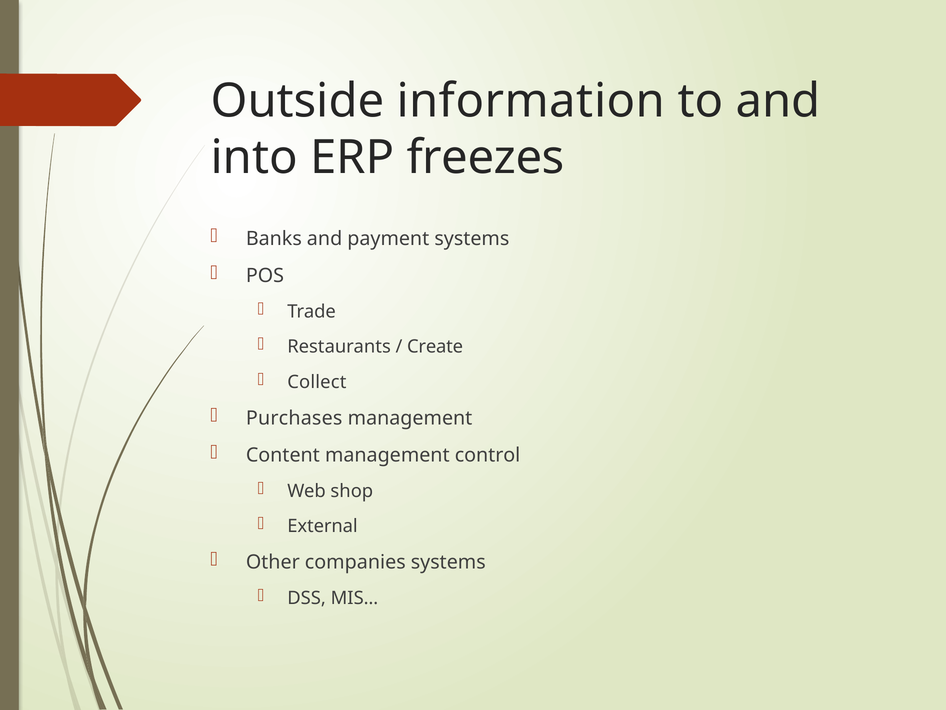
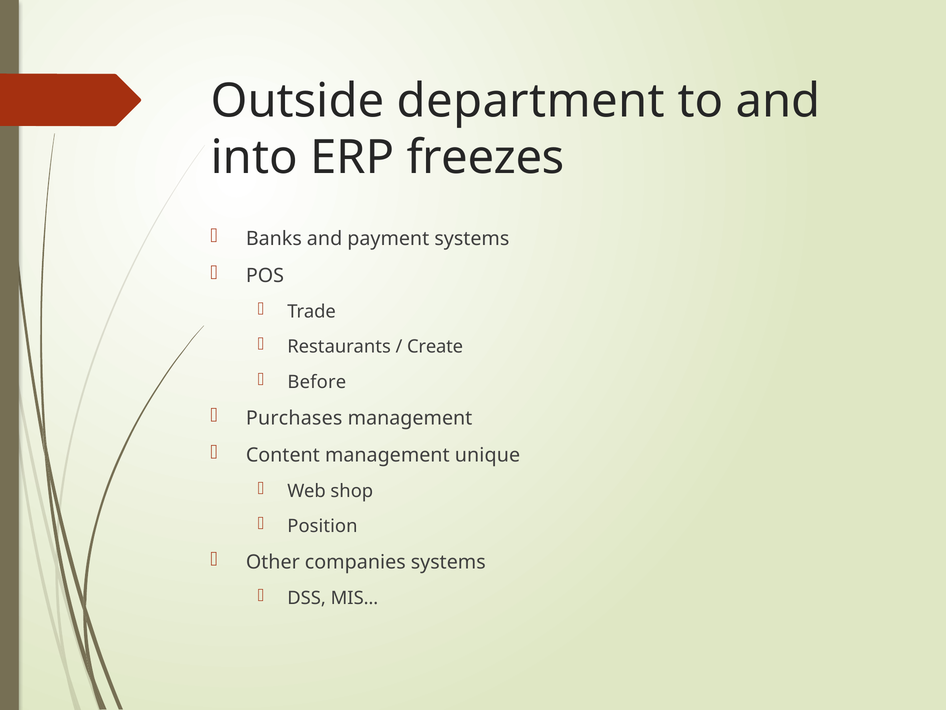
information: information -> department
Collect: Collect -> Before
control: control -> unique
External: External -> Position
